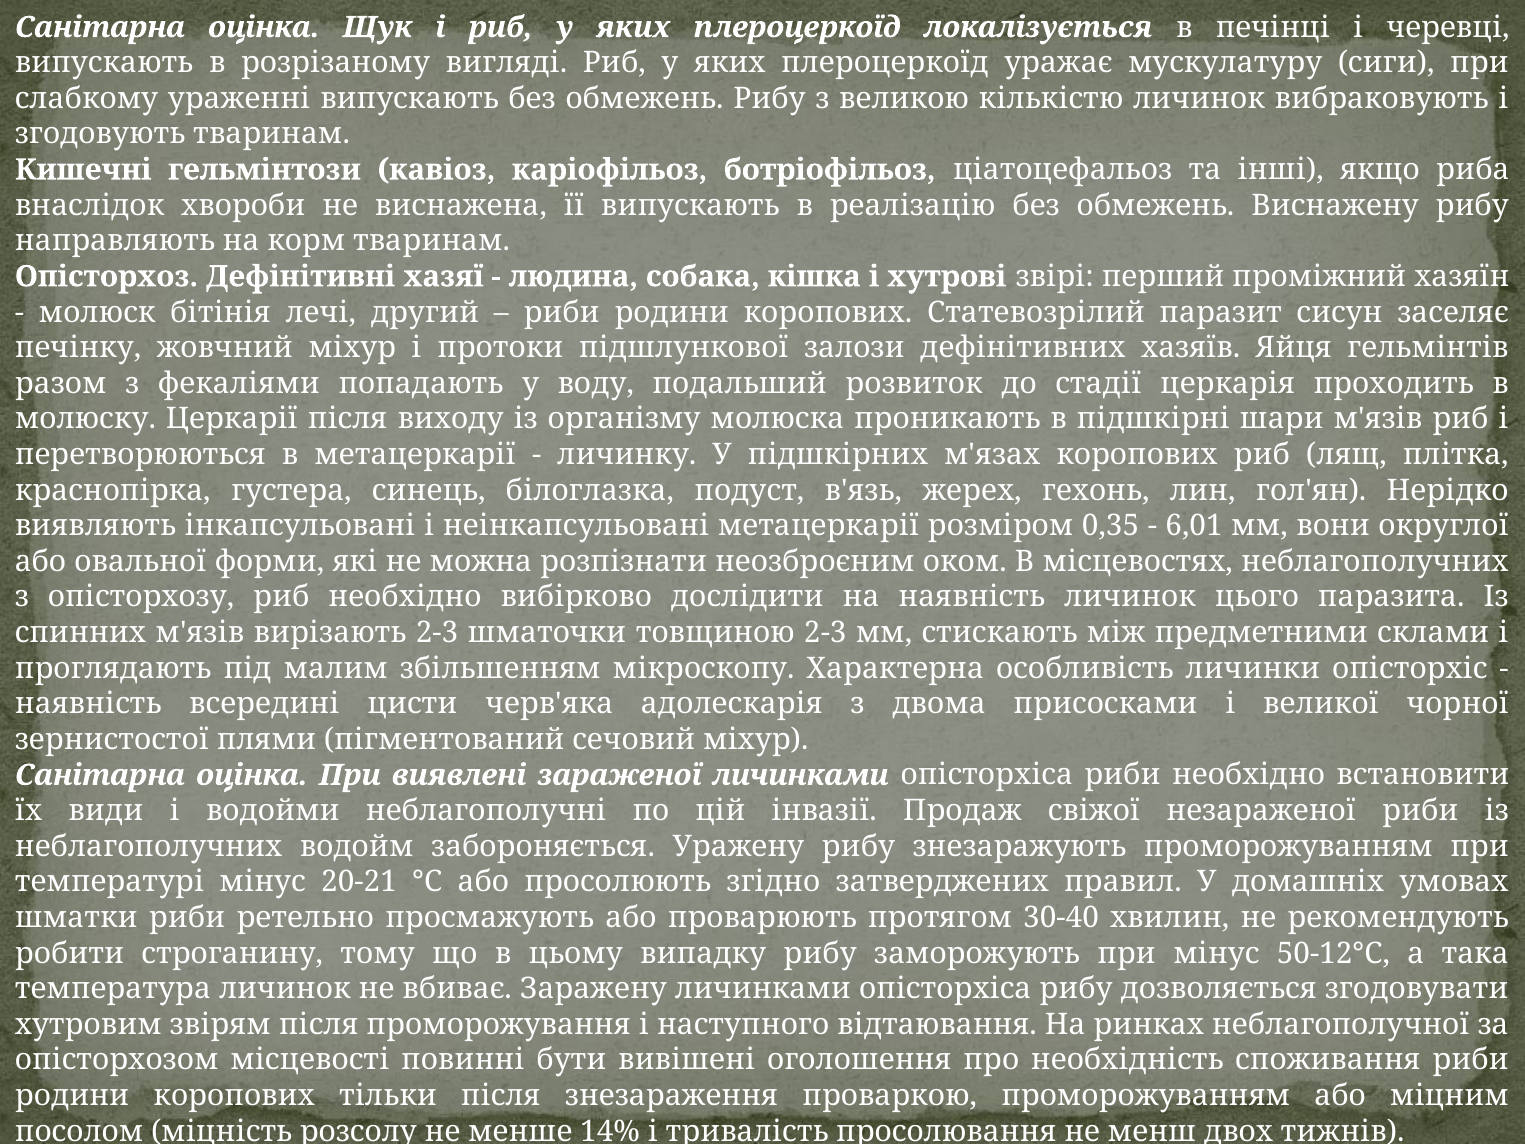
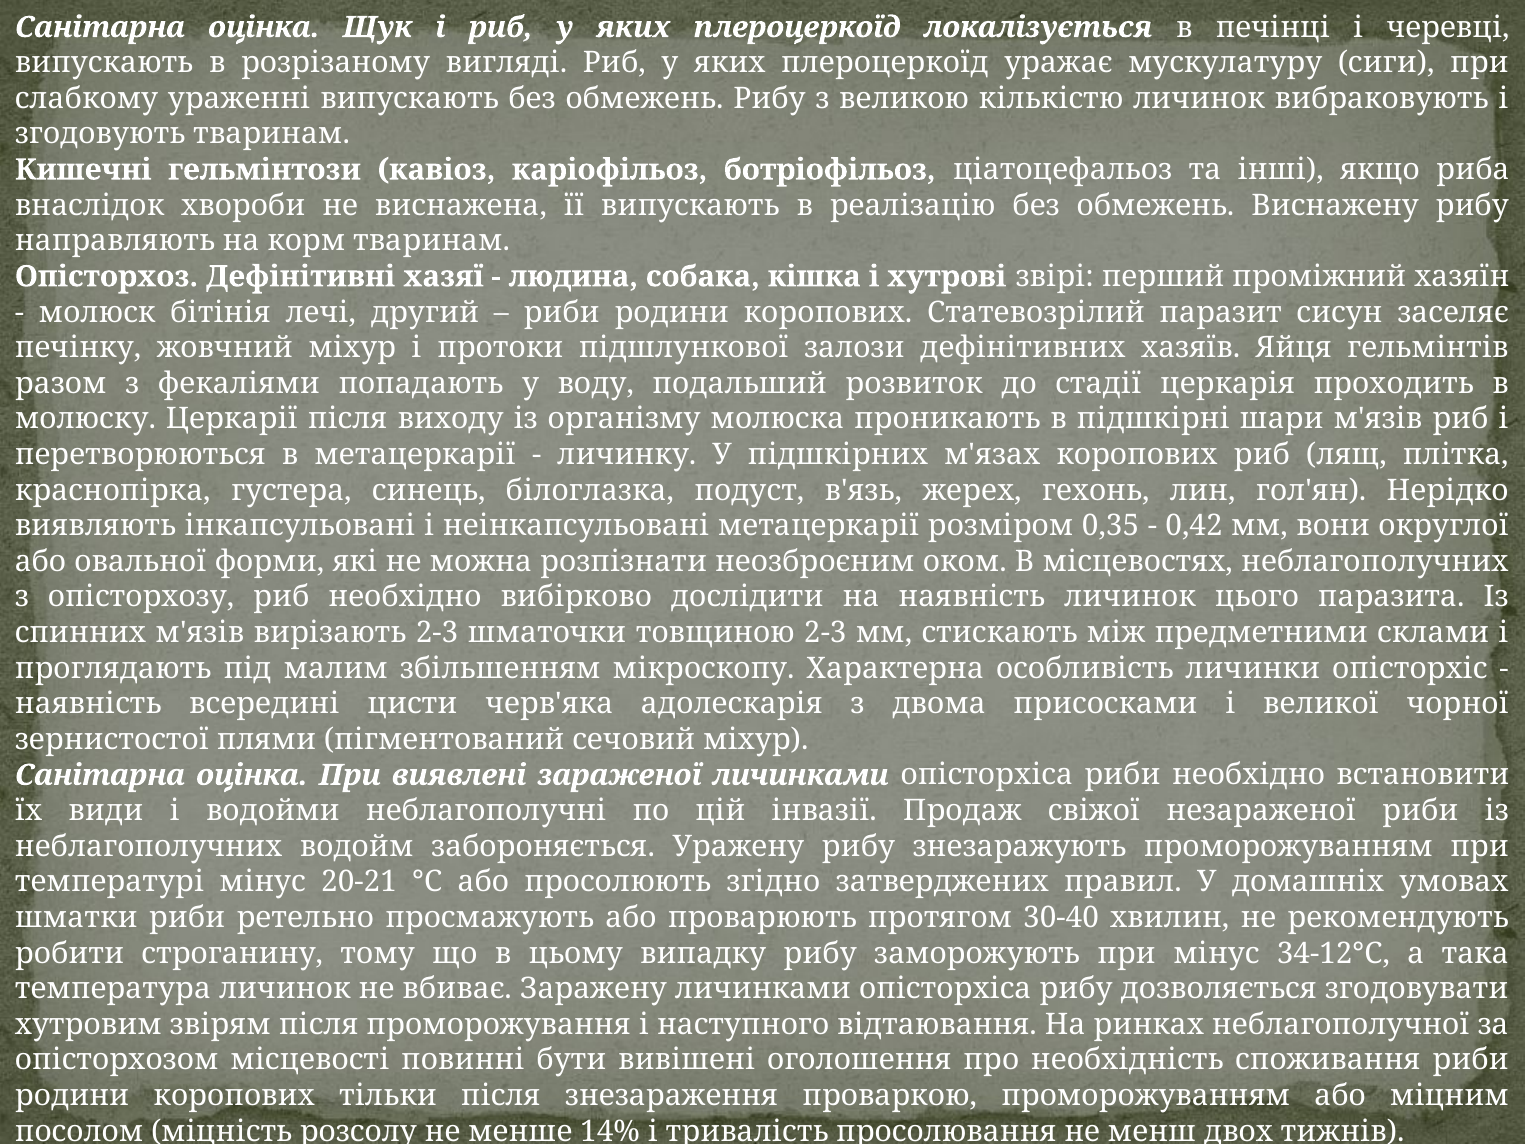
6,01: 6,01 -> 0,42
50-12°С: 50-12°С -> 34-12°С
